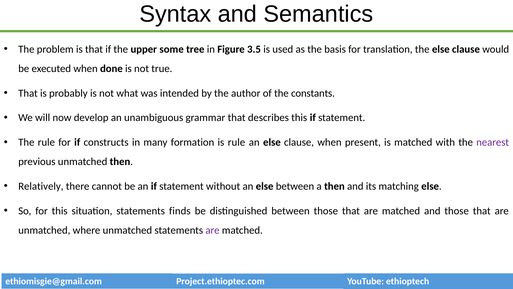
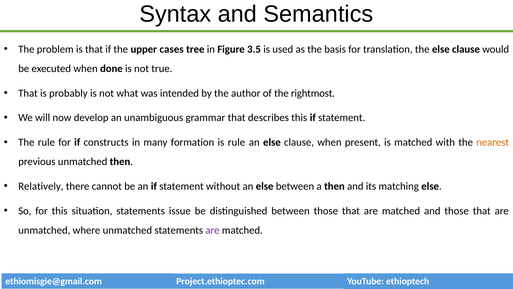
some: some -> cases
constants: constants -> rightmost
nearest colour: purple -> orange
finds: finds -> issue
